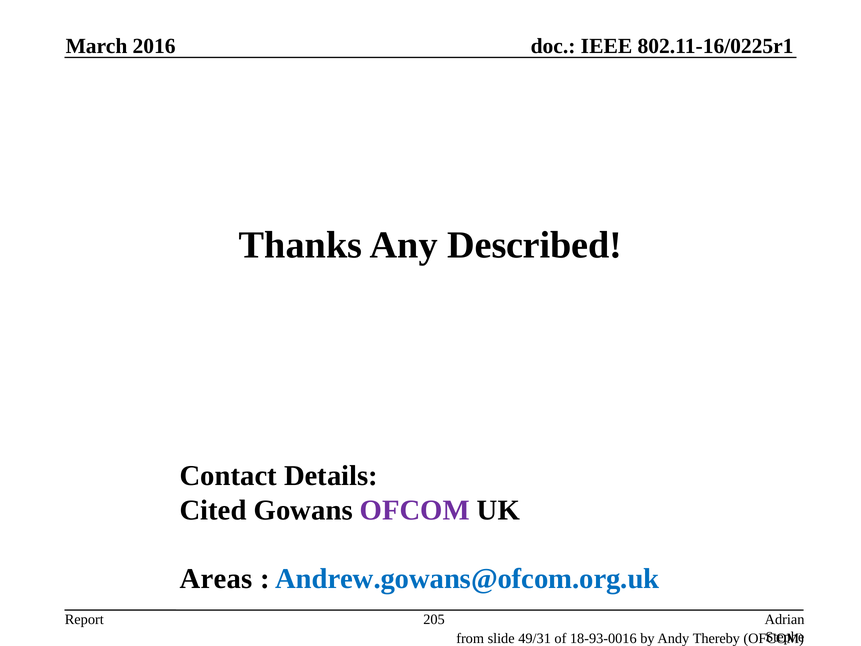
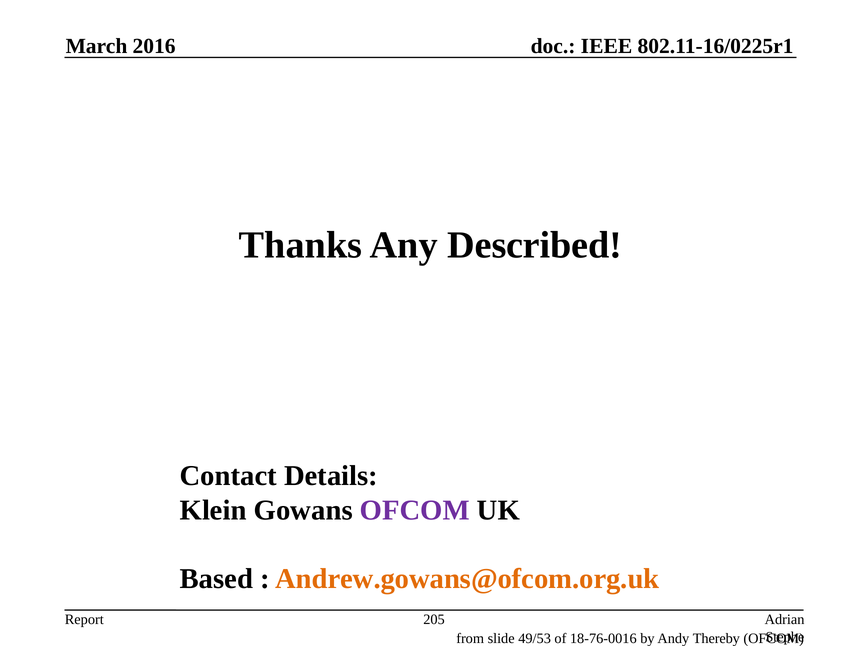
Cited: Cited -> Klein
Areas: Areas -> Based
Andrew.gowans@ofcom.org.uk colour: blue -> orange
49/31: 49/31 -> 49/53
18-93-0016: 18-93-0016 -> 18-76-0016
